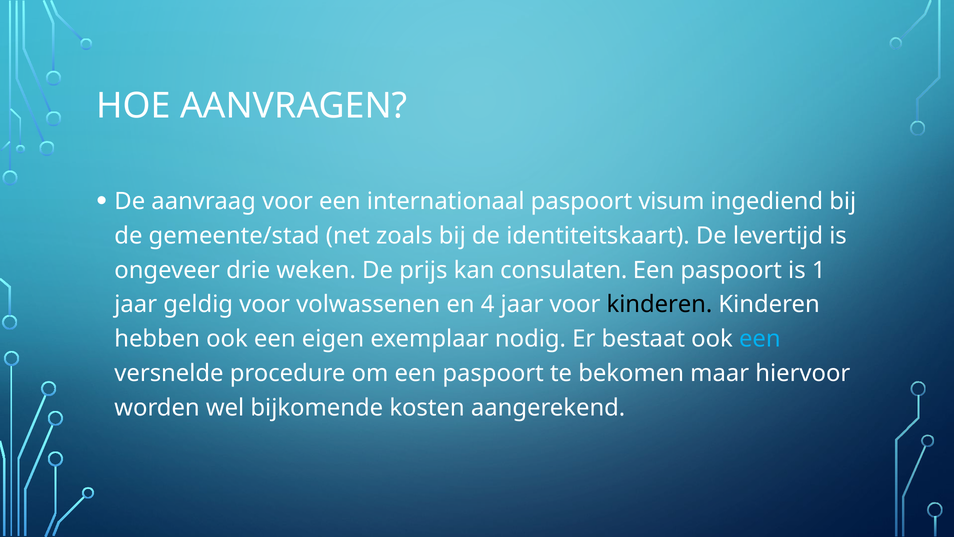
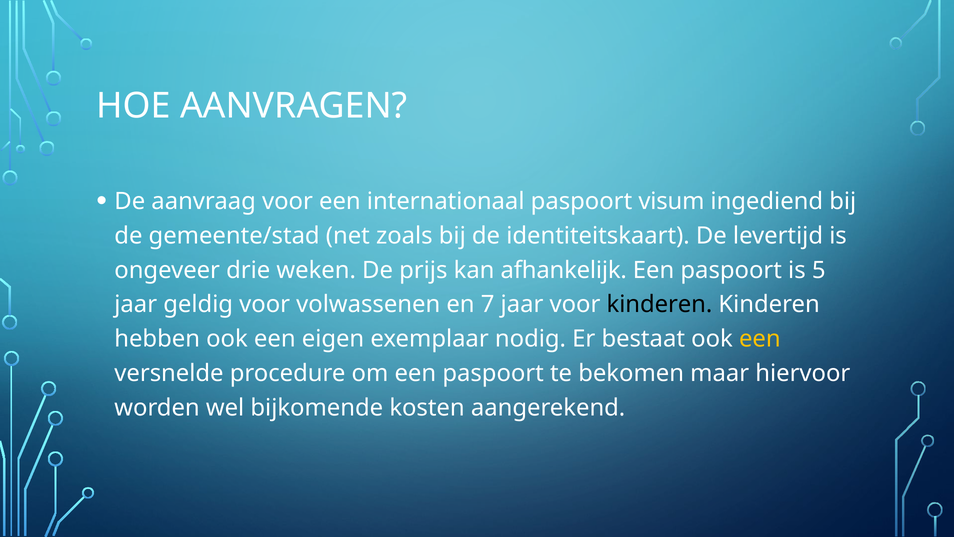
consulaten: consulaten -> afhankelijk
1: 1 -> 5
4: 4 -> 7
een at (760, 339) colour: light blue -> yellow
